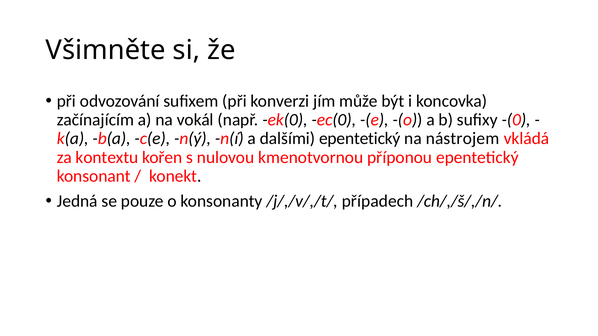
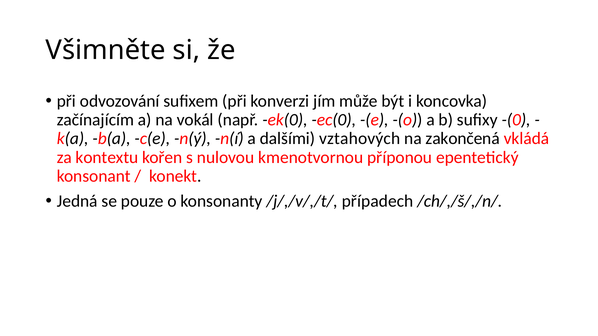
dalšími epentetický: epentetický -> vztahových
nástrojem: nástrojem -> zakončená
